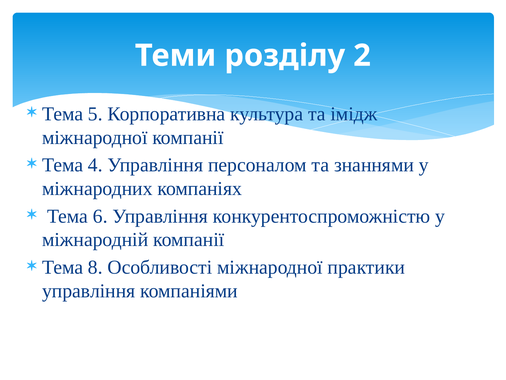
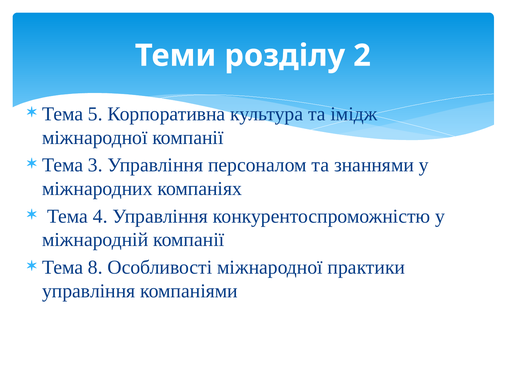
4: 4 -> 3
6: 6 -> 4
